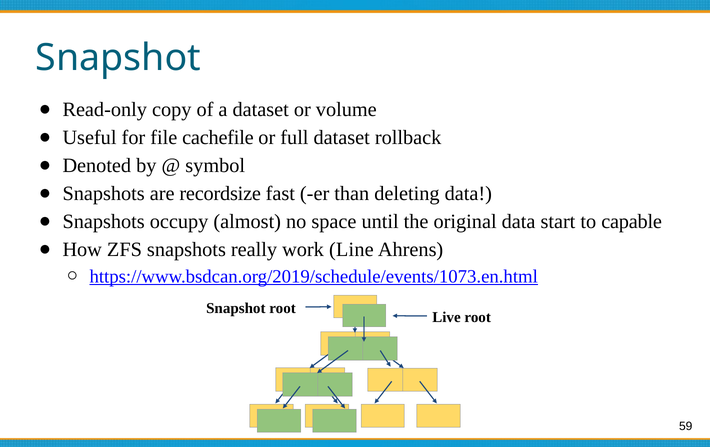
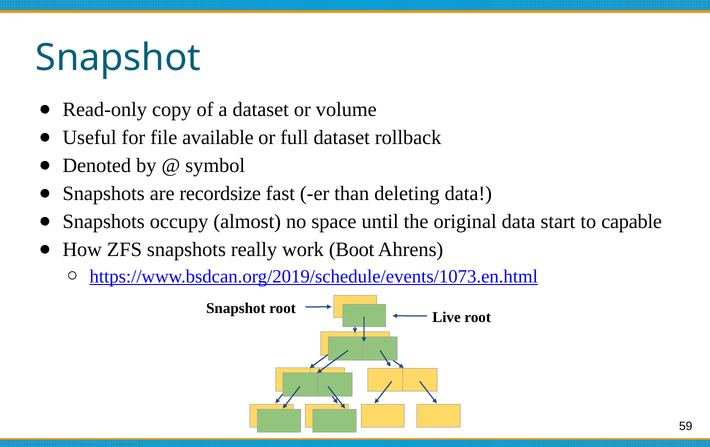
cachefile: cachefile -> available
Line: Line -> Boot
